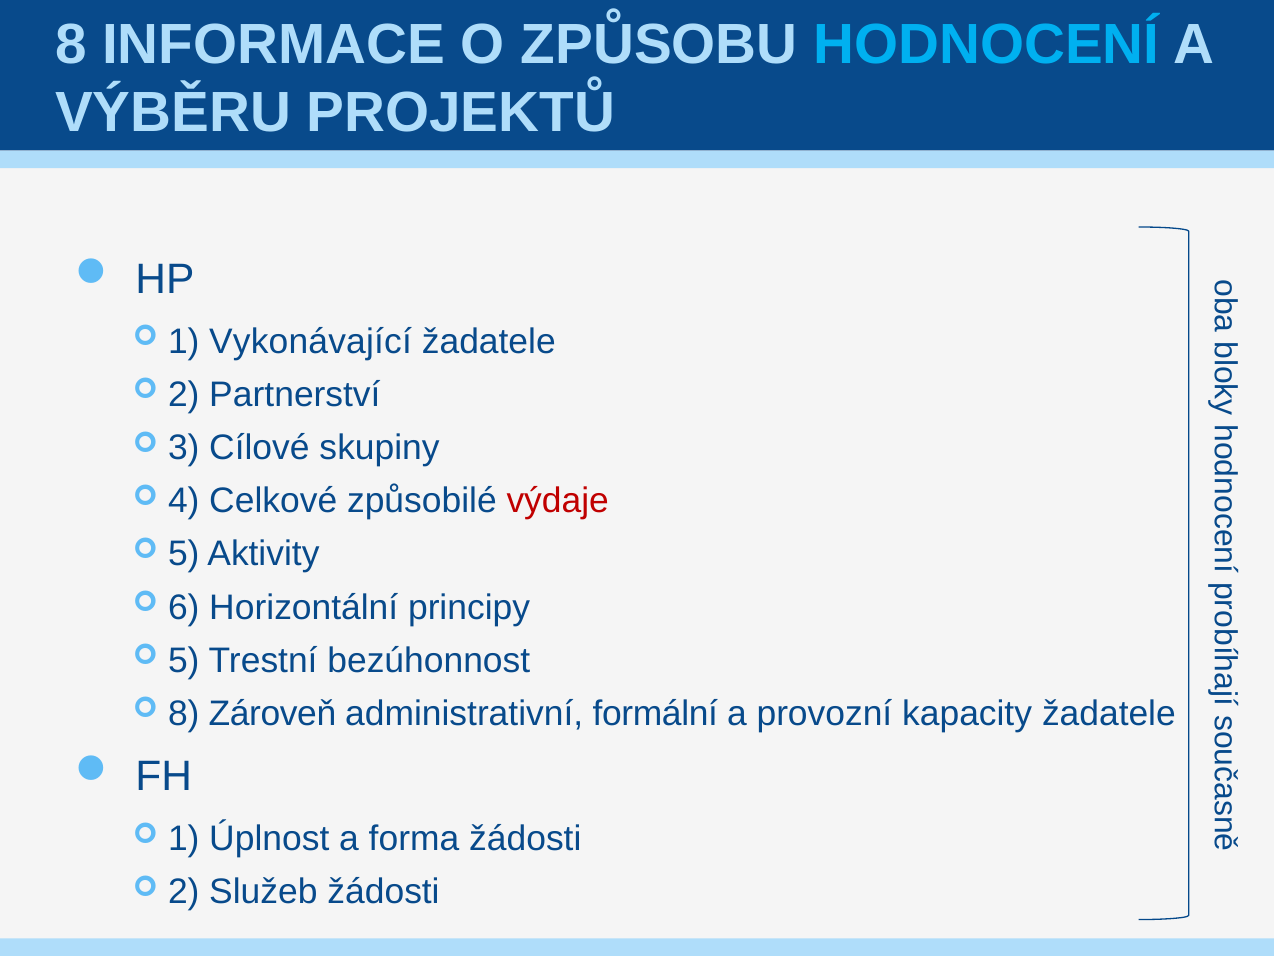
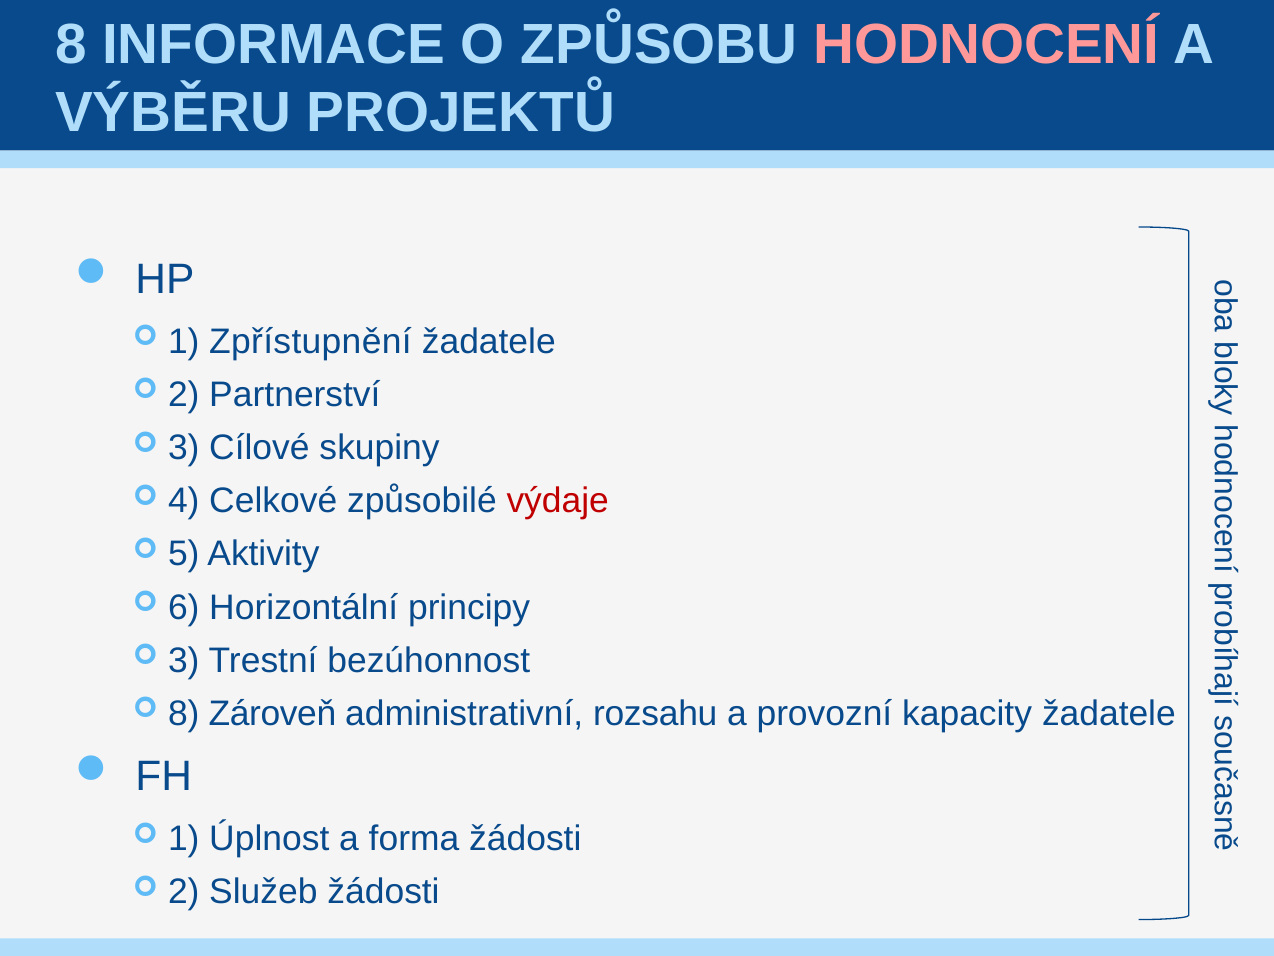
HODNOCENÍ colour: light blue -> pink
Vykonávající: Vykonávající -> Zpřístupnění
5 at (184, 660): 5 -> 3
formální: formální -> rozsahu
